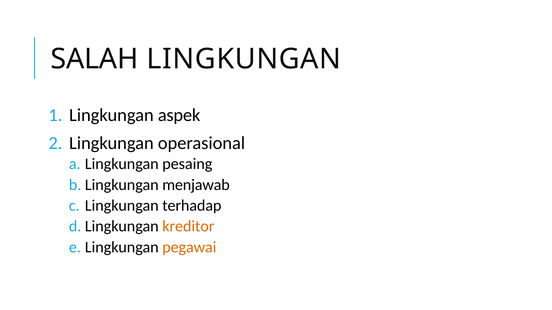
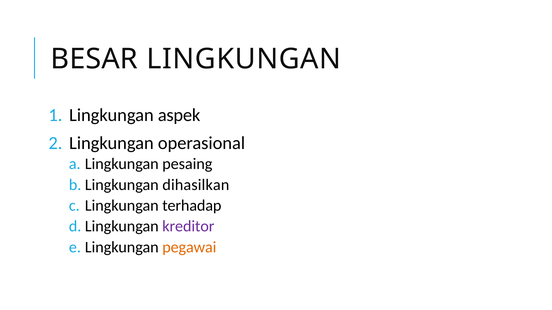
SALAH: SALAH -> BESAR
menjawab: menjawab -> dihasilkan
kreditor colour: orange -> purple
